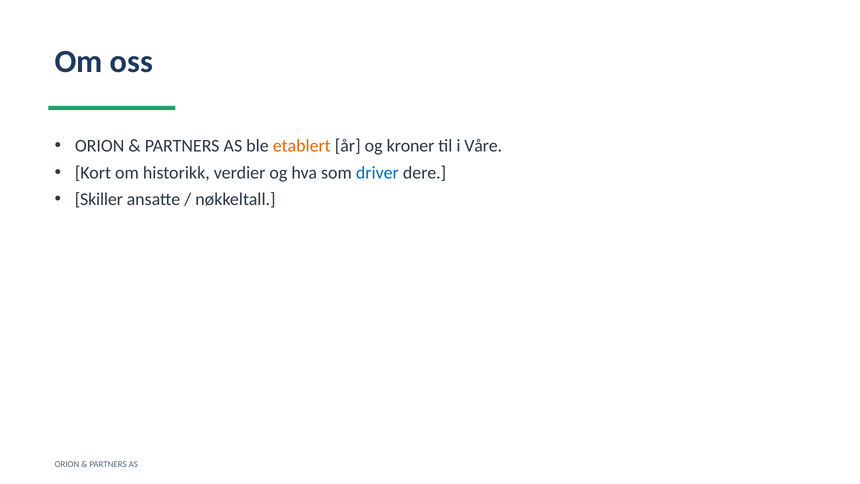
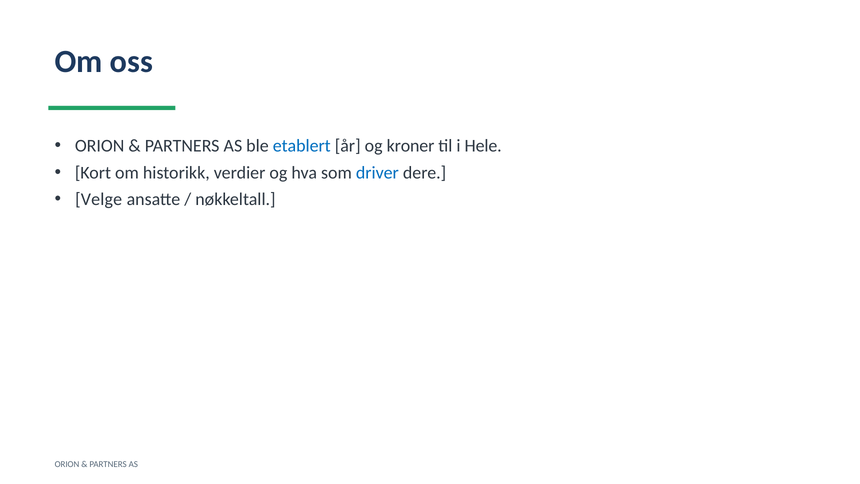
etablert colour: orange -> blue
Våre: Våre -> Hele
Skiller: Skiller -> Velge
